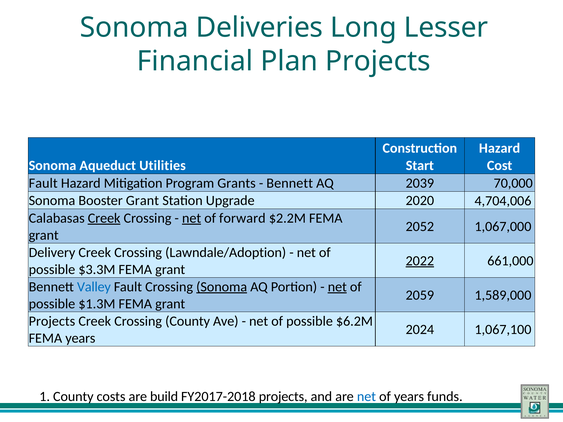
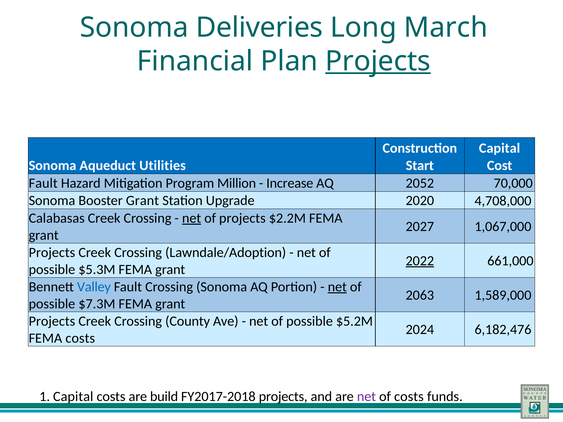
Lesser: Lesser -> March
Projects at (378, 61) underline: none -> present
Hazard at (500, 148): Hazard -> Capital
Grants: Grants -> Million
Bennett at (290, 183): Bennett -> Increase
2039: 2039 -> 2052
4,704,006: 4,704,006 -> 4,708,000
Creek at (104, 218) underline: present -> none
of forward: forward -> projects
2052: 2052 -> 2027
Delivery at (52, 253): Delivery -> Projects
$3.3M: $3.3M -> $5.3M
Sonoma at (222, 287) underline: present -> none
2059: 2059 -> 2063
$1.3M: $1.3M -> $7.3M
$6.2M: $6.2M -> $5.2M
1,067,100: 1,067,100 -> 6,182,476
FEMA years: years -> costs
1 County: County -> Capital
net at (366, 397) colour: blue -> purple
of years: years -> costs
